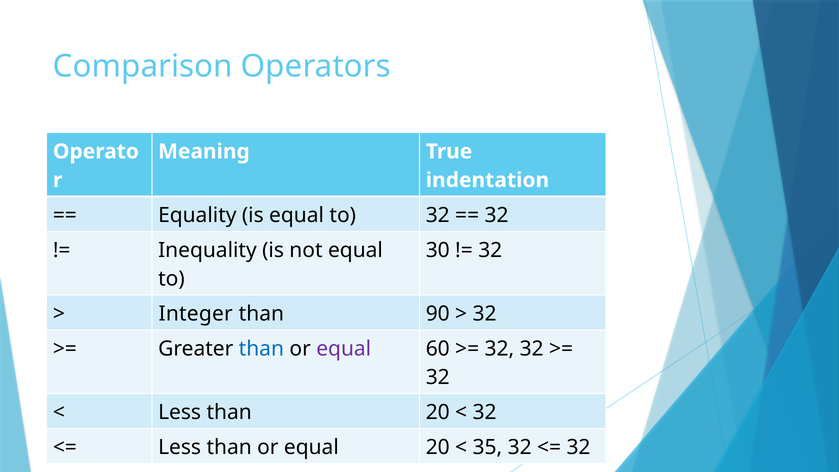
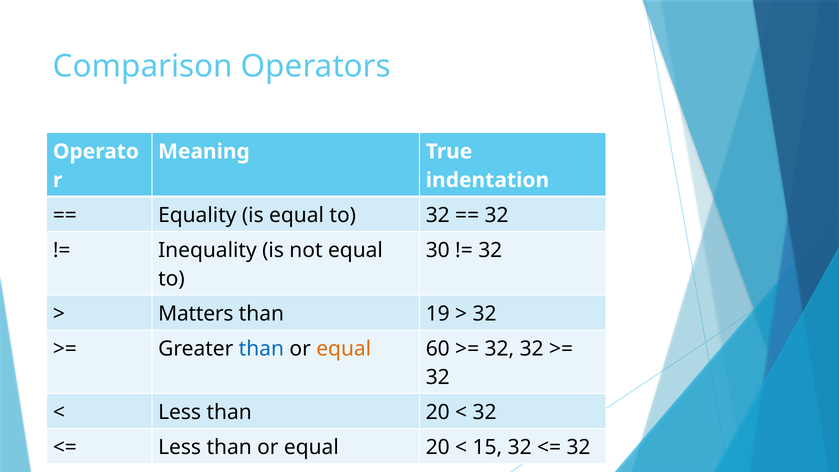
Integer: Integer -> Matters
90: 90 -> 19
equal at (344, 349) colour: purple -> orange
35: 35 -> 15
